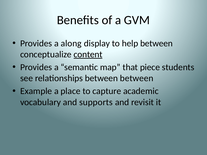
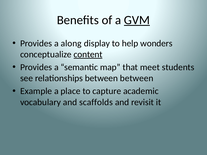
GVM underline: none -> present
help between: between -> wonders
piece: piece -> meet
supports: supports -> scaffolds
